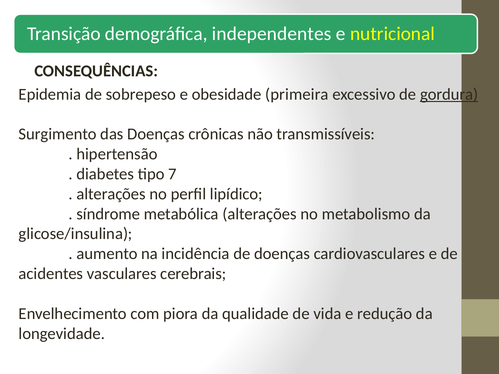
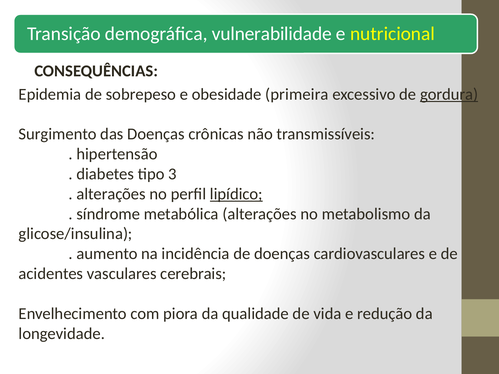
independentes: independentes -> vulnerabilidade
7: 7 -> 3
lipídico underline: none -> present
